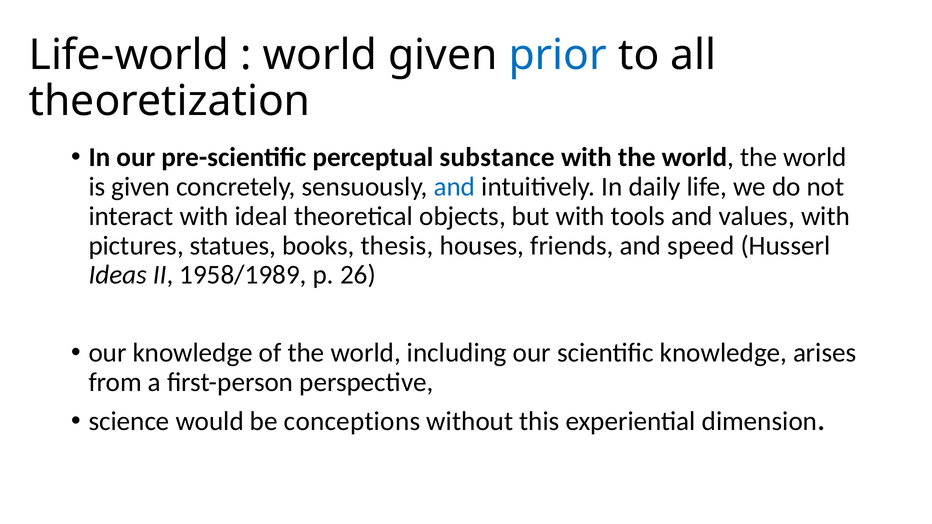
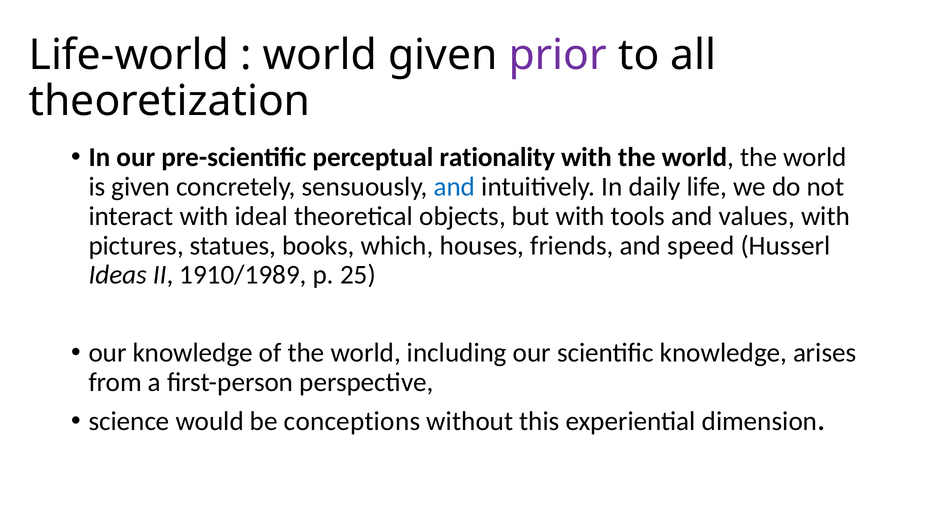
prior colour: blue -> purple
substance: substance -> rationality
thesis: thesis -> which
1958/1989: 1958/1989 -> 1910/1989
26: 26 -> 25
